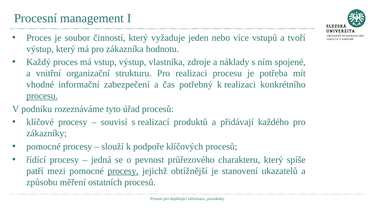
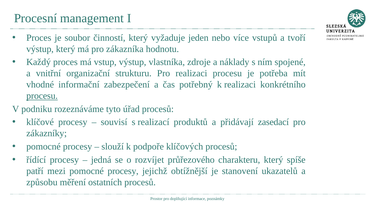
každého: každého -> zasedací
pevnost: pevnost -> rozvíjet
procesy at (123, 171) underline: present -> none
